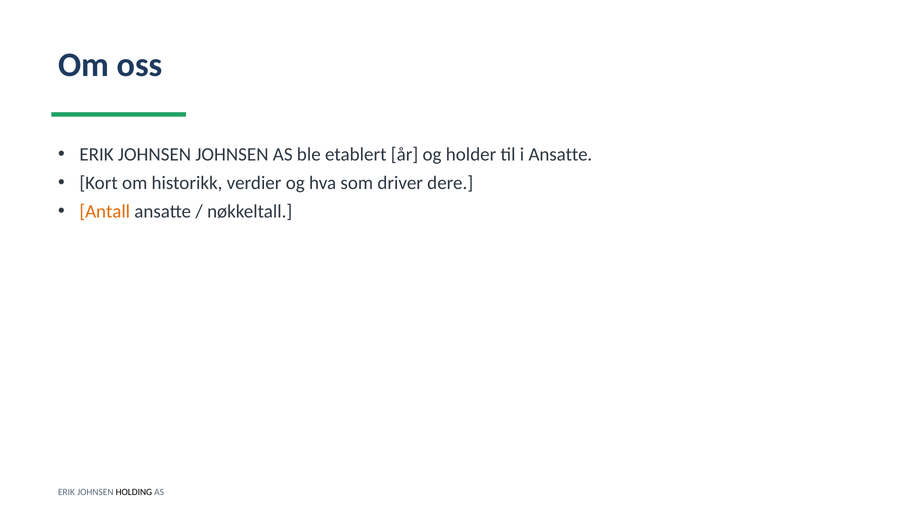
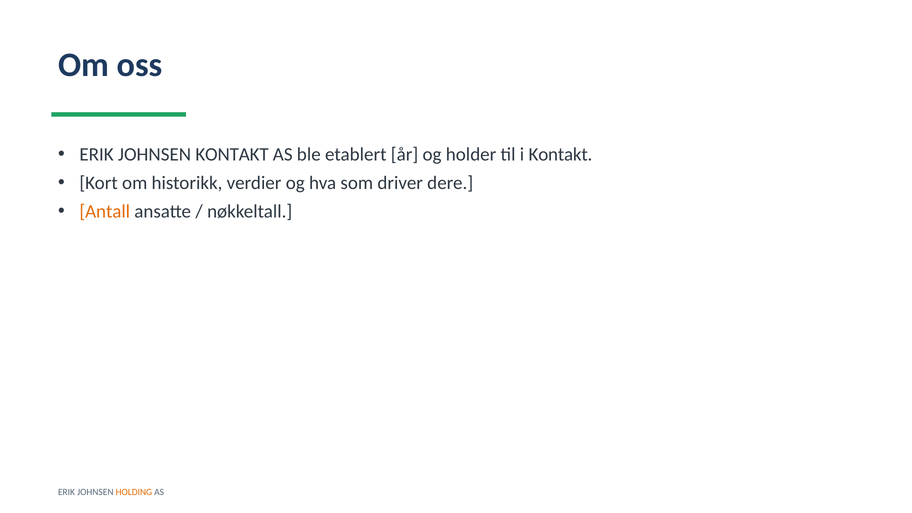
JOHNSEN JOHNSEN: JOHNSEN -> KONTAKT
i Ansatte: Ansatte -> Kontakt
HOLDING colour: black -> orange
